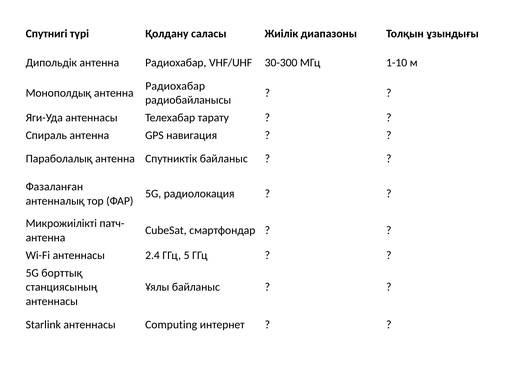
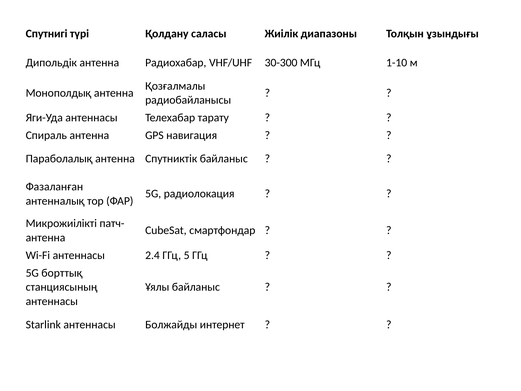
Радиохабар at (175, 86): Радиохабар -> Қозғалмалы
Computing: Computing -> Болжайды
